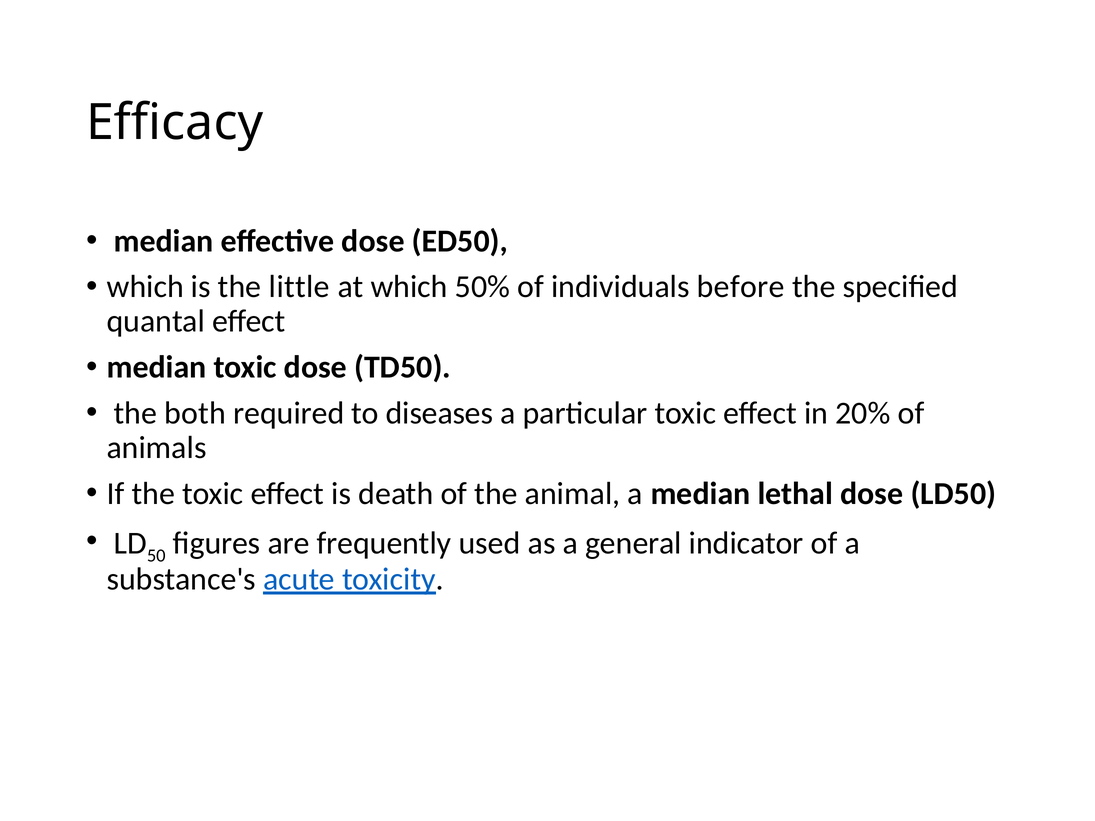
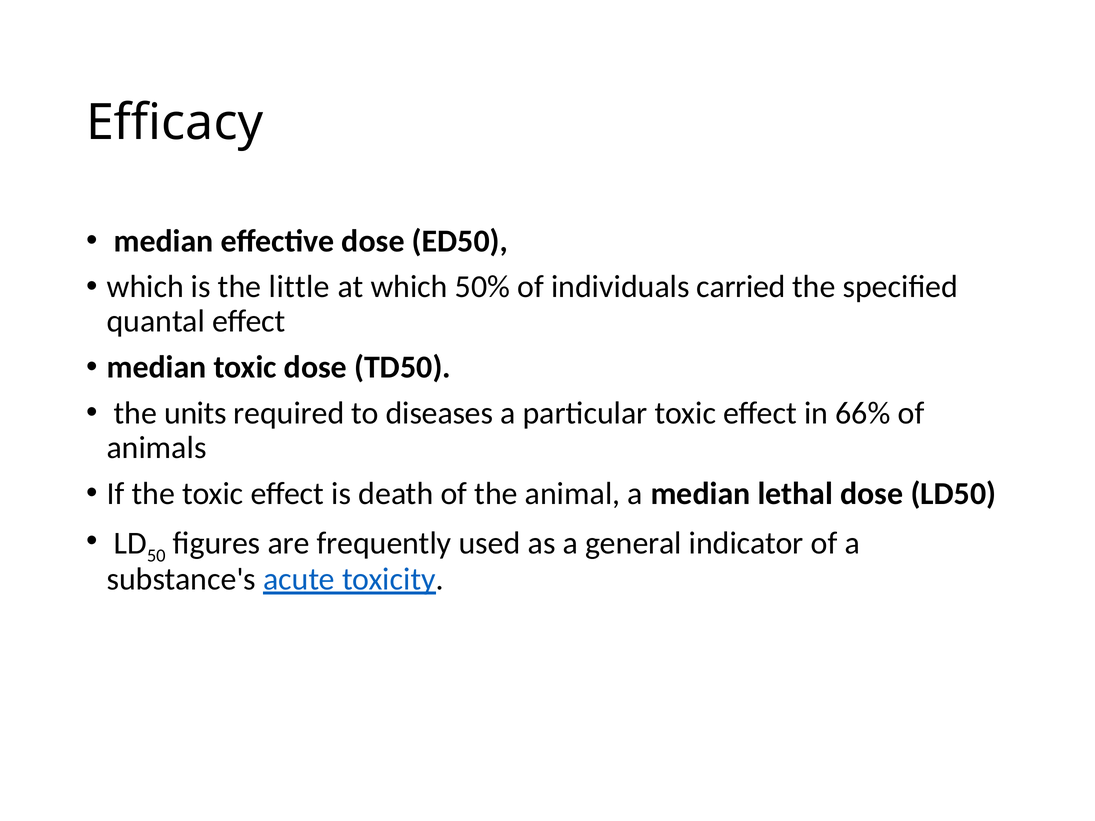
before: before -> carried
both: both -> units
20%: 20% -> 66%
